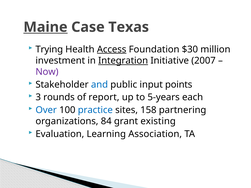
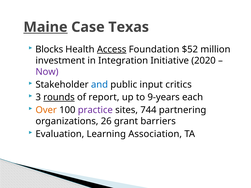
Trying: Trying -> Blocks
$30: $30 -> $52
Integration underline: present -> none
2007: 2007 -> 2020
points: points -> critics
rounds underline: none -> present
5-years: 5-years -> 9-years
Over colour: blue -> orange
practice colour: blue -> purple
158: 158 -> 744
84: 84 -> 26
existing: existing -> barriers
